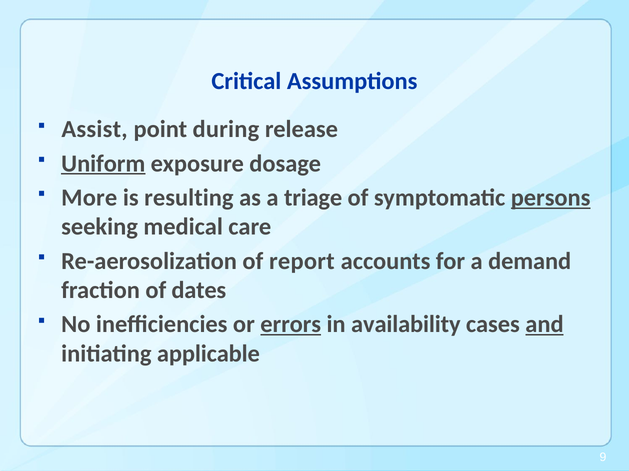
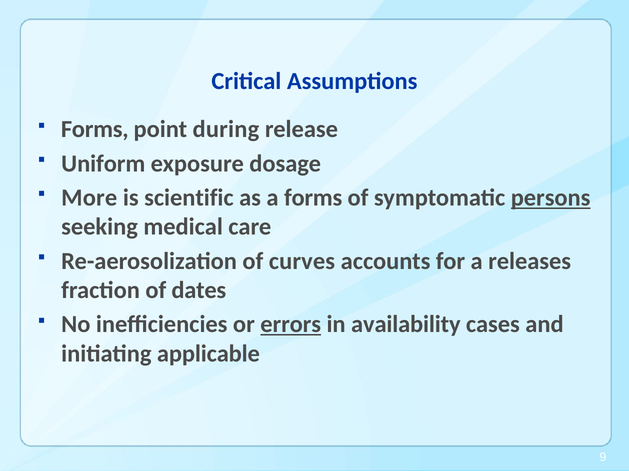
Assist at (95, 130): Assist -> Forms
Uniform underline: present -> none
resulting: resulting -> scientific
a triage: triage -> forms
report: report -> curves
demand: demand -> releases
and underline: present -> none
